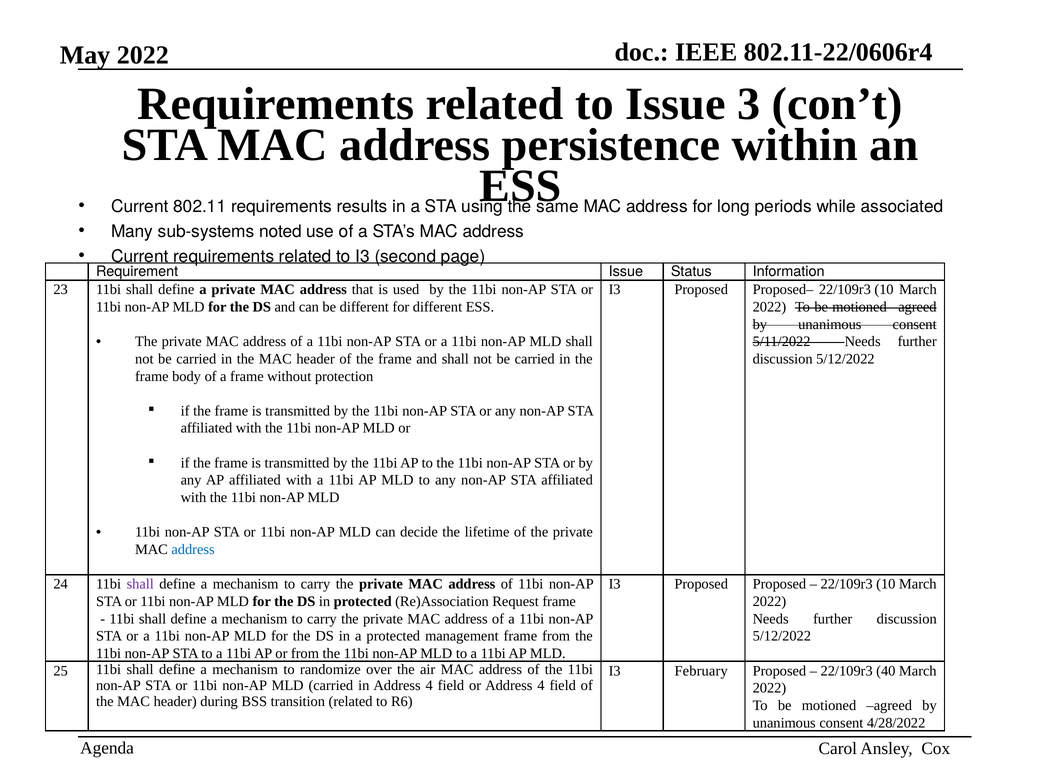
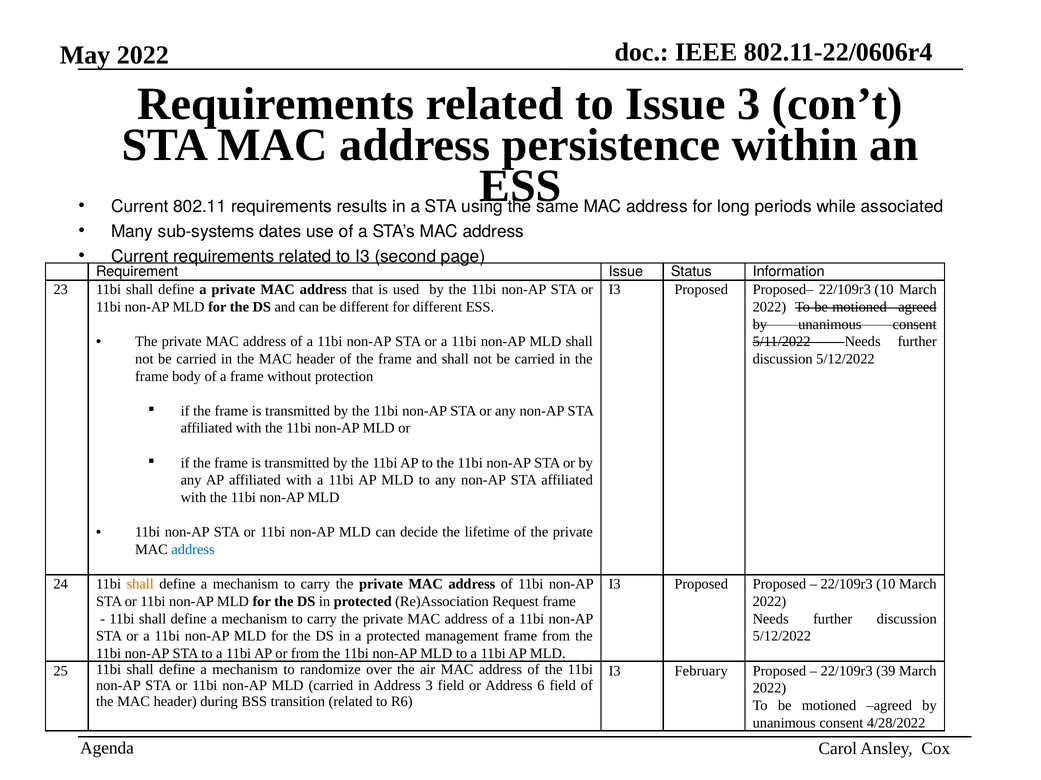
noted: noted -> dates
shall at (140, 585) colour: purple -> orange
40: 40 -> 39
in Address 4: 4 -> 3
or Address 4: 4 -> 6
